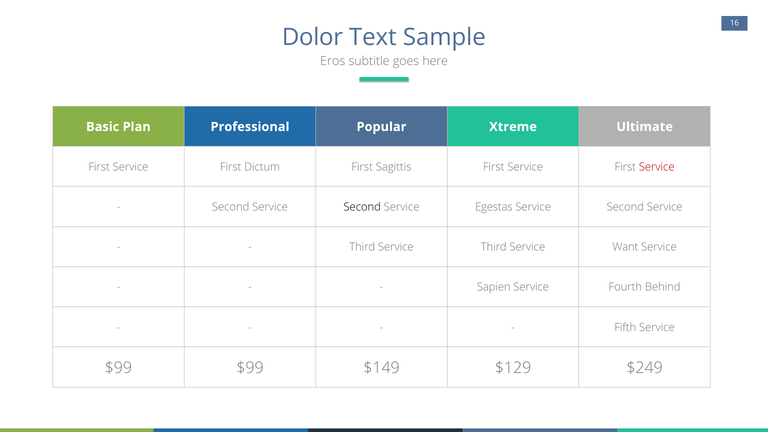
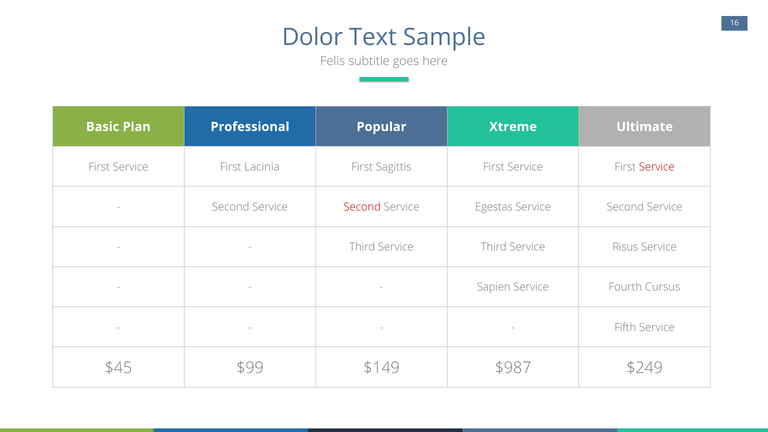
Eros: Eros -> Felis
Dictum: Dictum -> Lacinia
Second at (362, 207) colour: black -> red
Want: Want -> Risus
Behind: Behind -> Cursus
$99 at (118, 368): $99 -> $45
$129: $129 -> $987
